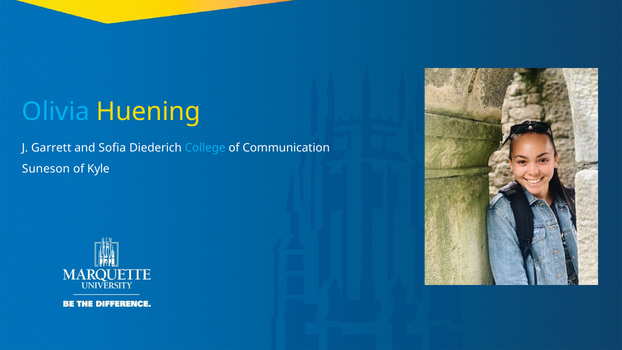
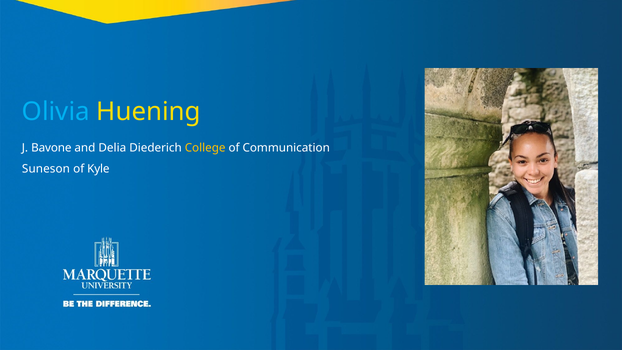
Garrett: Garrett -> Bavone
Sofia: Sofia -> Delia
College colour: light blue -> yellow
